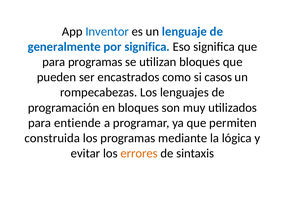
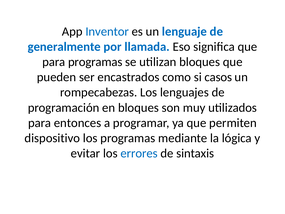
por significa: significa -> llamada
entiende: entiende -> entonces
construida: construida -> dispositivo
errores colour: orange -> blue
